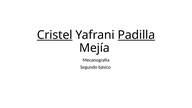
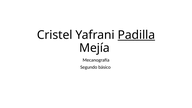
Cristel underline: present -> none
